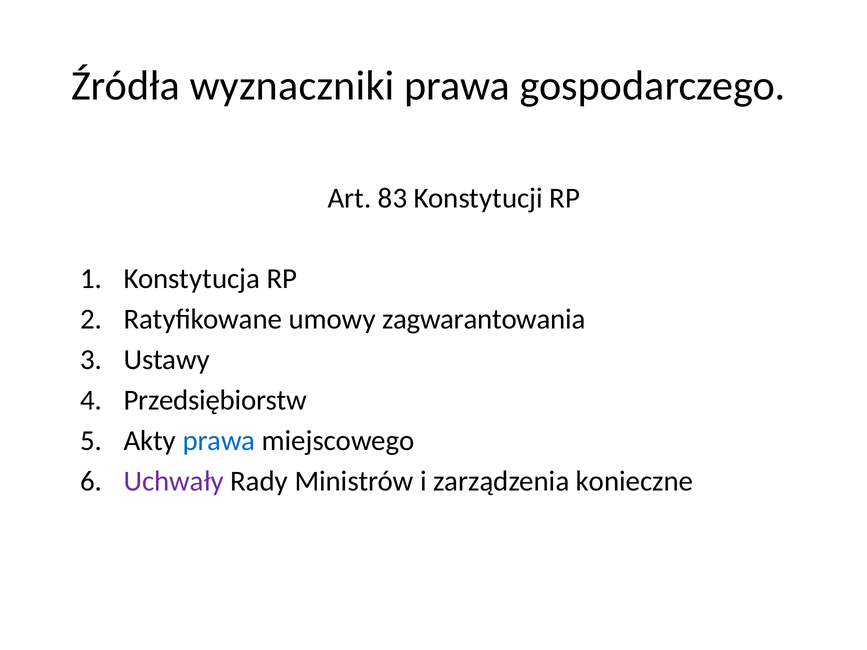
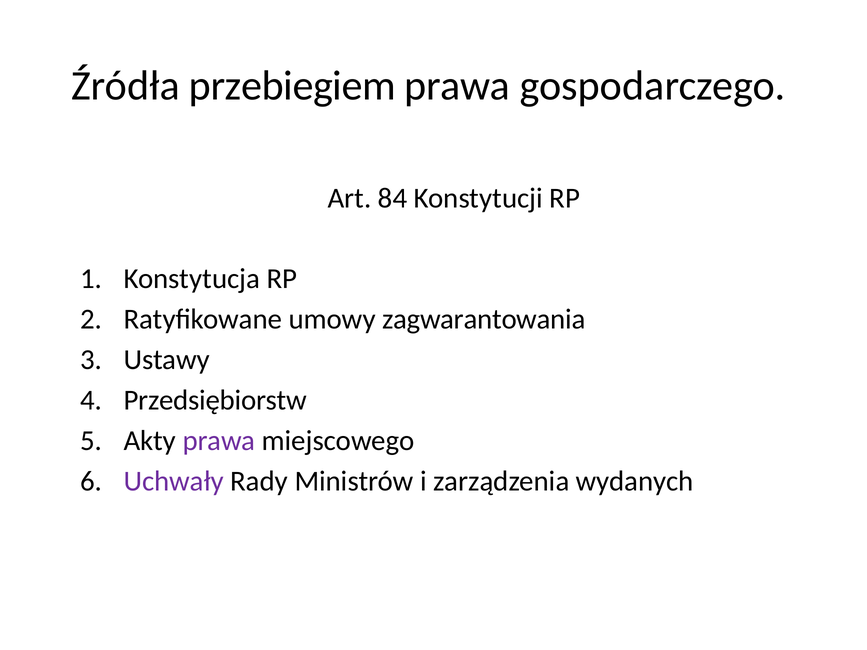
wyznaczniki: wyznaczniki -> przebiegiem
83: 83 -> 84
prawa at (219, 441) colour: blue -> purple
konieczne: konieczne -> wydanych
